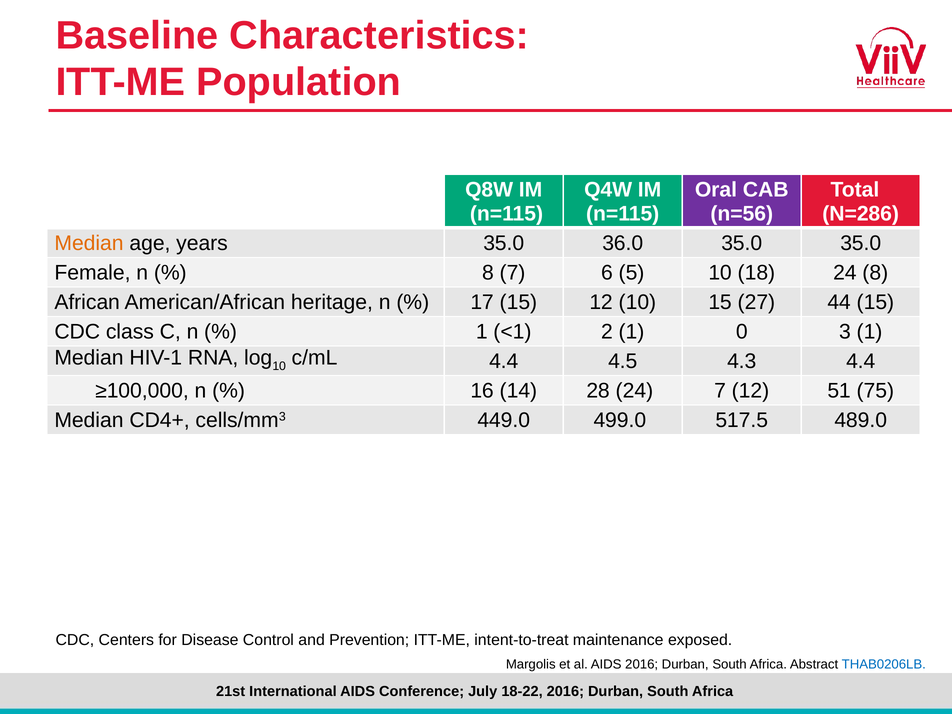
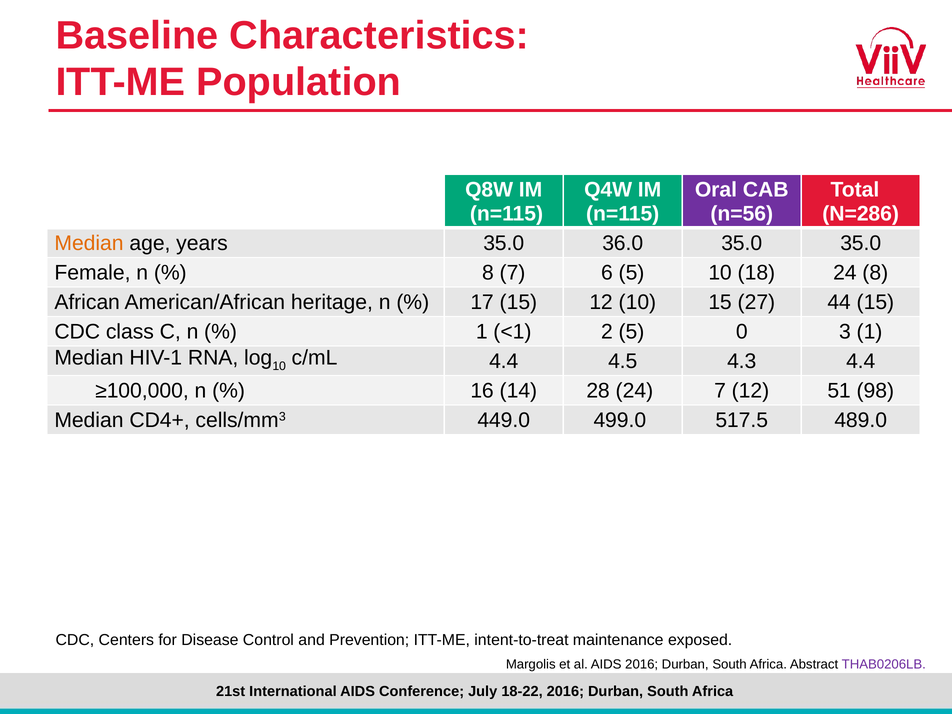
2 1: 1 -> 5
75: 75 -> 98
THAB0206LB colour: blue -> purple
